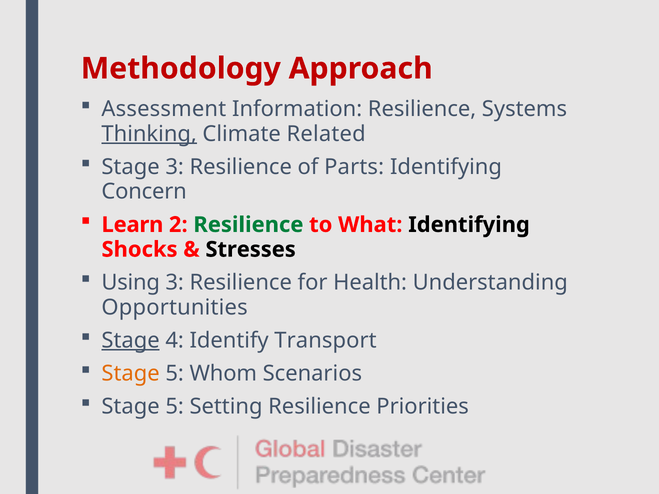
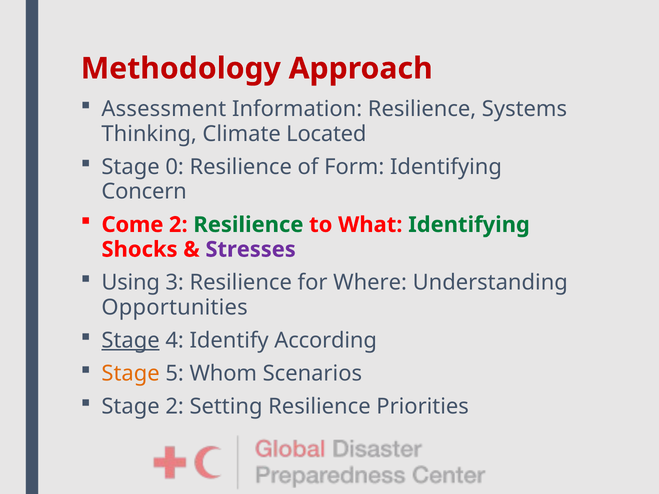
Thinking underline: present -> none
Related: Related -> Located
Stage 3: 3 -> 0
Parts: Parts -> Form
Learn: Learn -> Come
Identifying at (469, 225) colour: black -> green
Stresses colour: black -> purple
Health: Health -> Where
Transport: Transport -> According
5 at (175, 406): 5 -> 2
